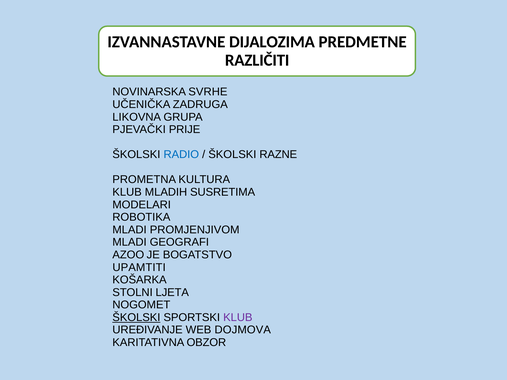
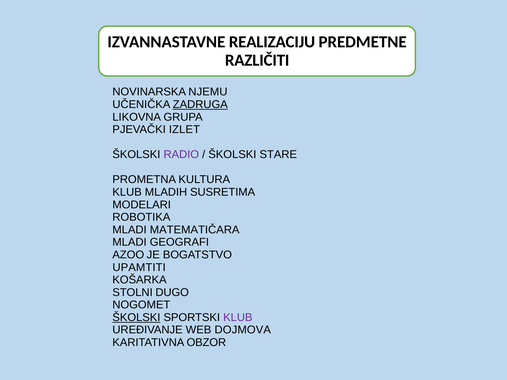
DIJALOZIMA: DIJALOZIMA -> REALIZACIJU
SVRHE: SVRHE -> NJEMU
ZADRUGA underline: none -> present
PRIJE: PRIJE -> IZLET
RADIO colour: blue -> purple
RAZNE: RAZNE -> STARE
PROMJENJIVOM: PROMJENJIVOM -> MATEMATIČARA
LJETA: LJETA -> DUGO
